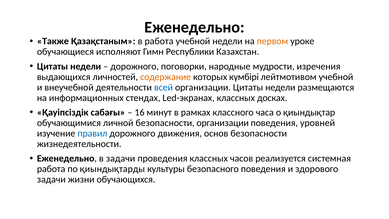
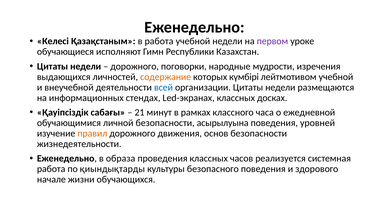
Также: Также -> Келесі
первом colour: orange -> purple
16: 16 -> 21
қиындықтар: қиындықтар -> ежедневной
безопасности организации: организации -> асырылуына
правил colour: blue -> orange
в задачи: задачи -> образа
задачи at (51, 179): задачи -> начале
